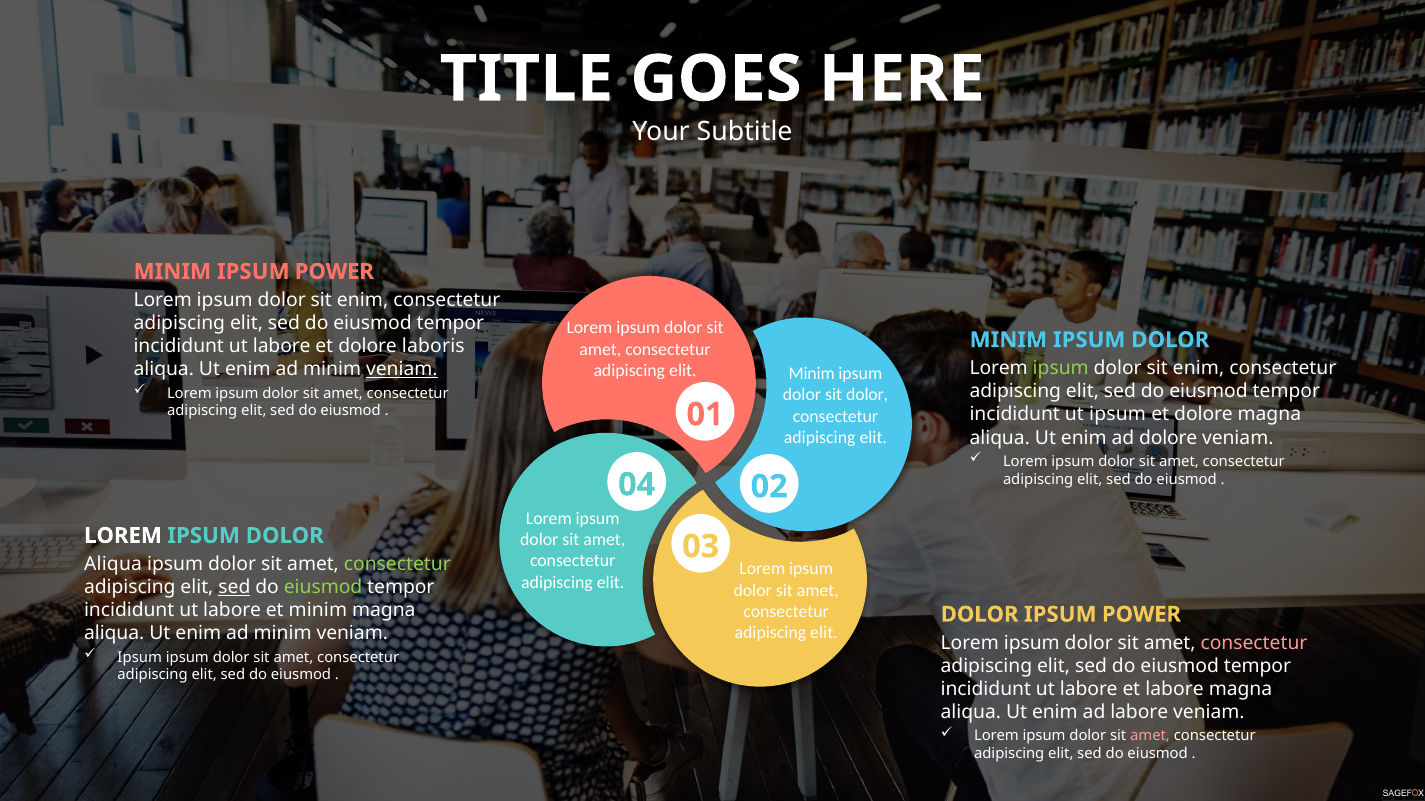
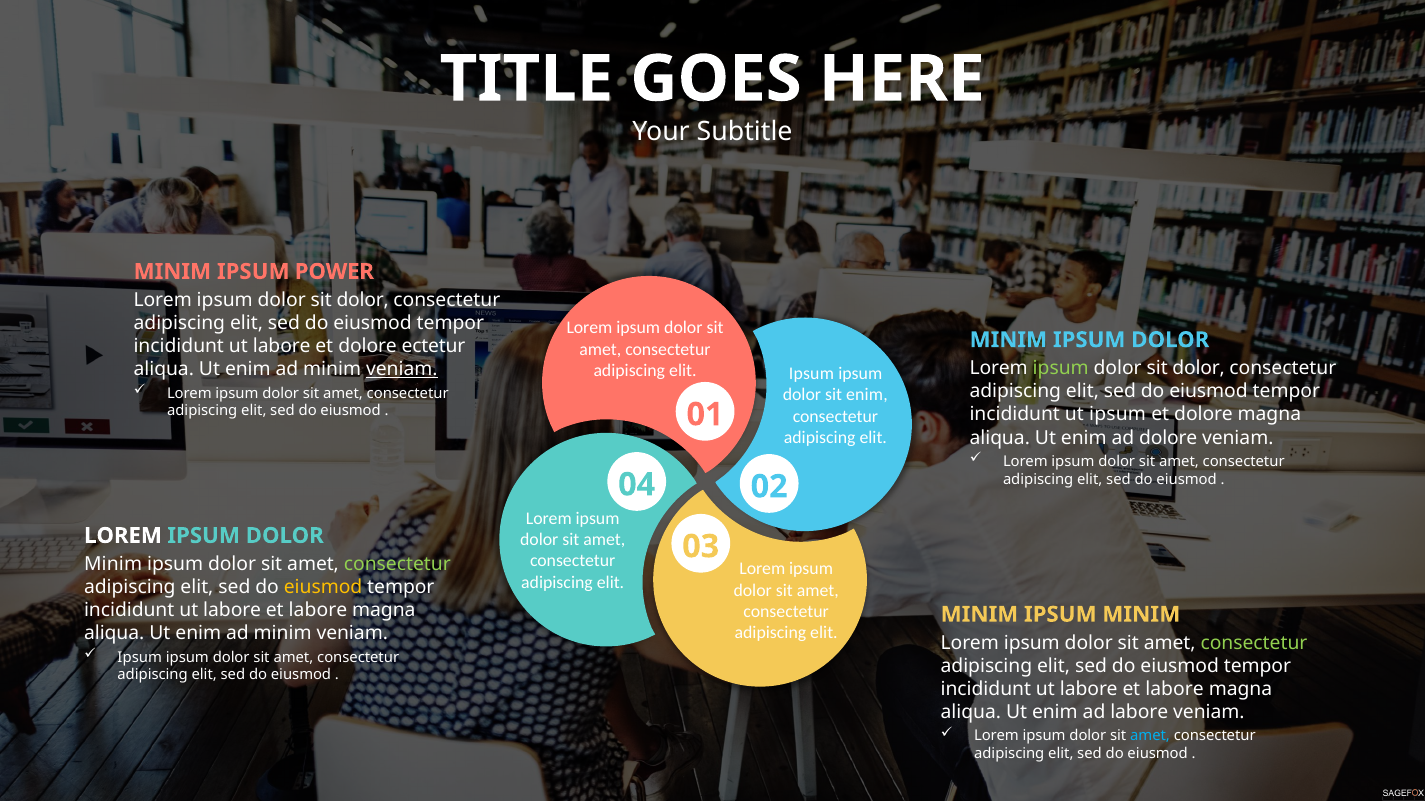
enim at (363, 300): enim -> dolor
laboris: laboris -> ectetur
enim at (1199, 368): enim -> dolor
elit Minim: Minim -> Ipsum
sit dolor: dolor -> enim
Aliqua at (113, 564): Aliqua -> Minim
sed at (234, 588) underline: present -> none
eiusmod at (323, 588) colour: light green -> yellow
minim at (318, 611): minim -> labore
DOLOR at (980, 615): DOLOR -> MINIM
POWER at (1141, 615): POWER -> MINIM
consectetur at (1254, 643) colour: pink -> light green
amet at (1150, 736) colour: pink -> light blue
